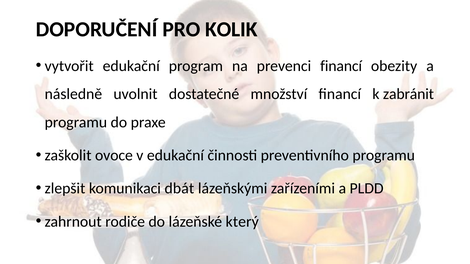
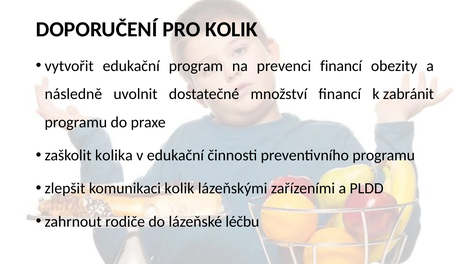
ovoce: ovoce -> kolika
komunikaci dbát: dbát -> kolik
který: který -> léčbu
